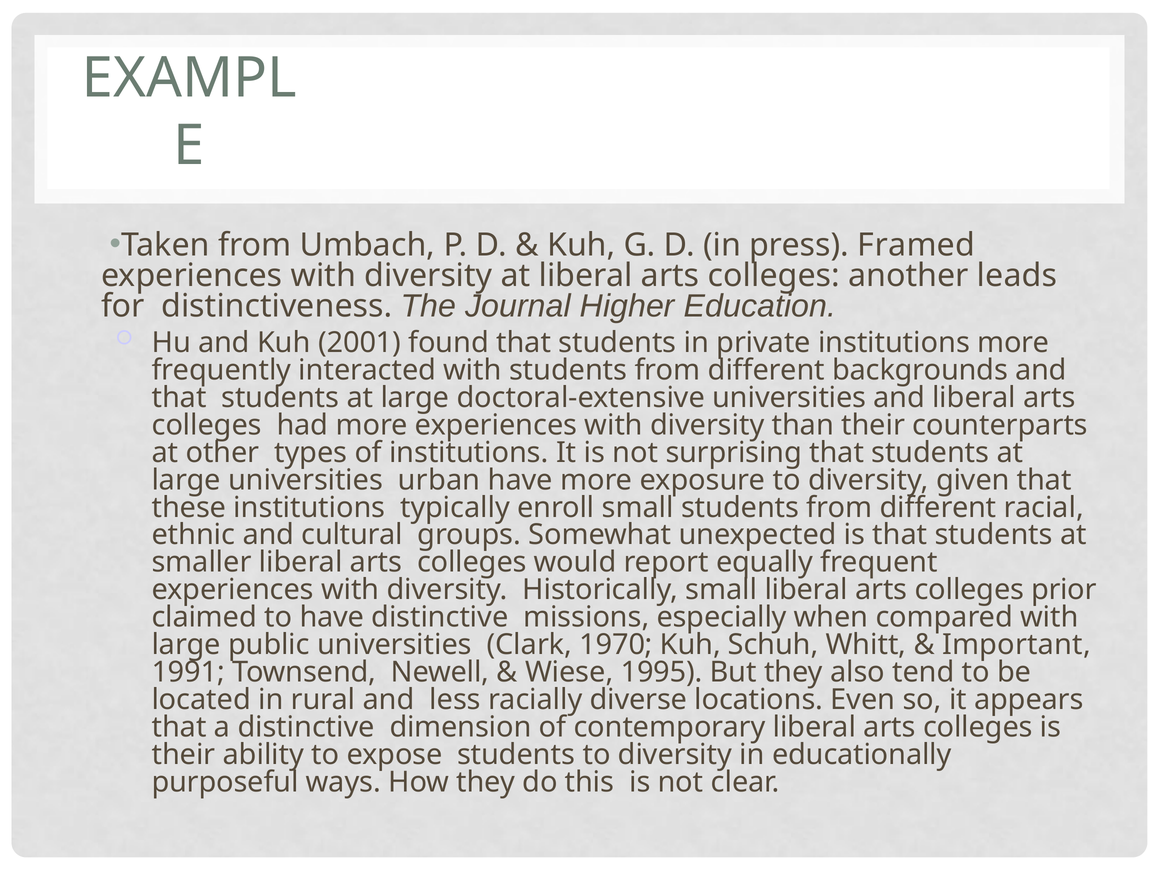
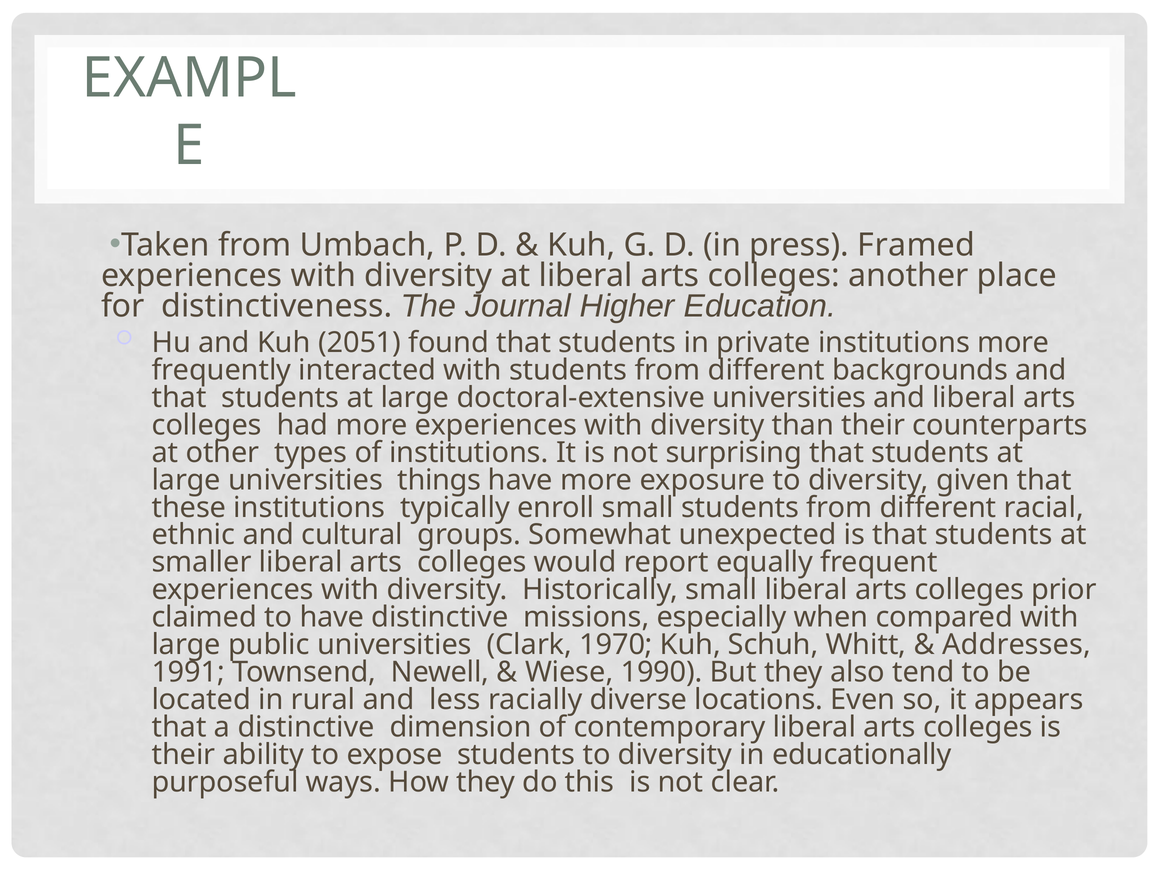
leads: leads -> place
2001: 2001 -> 2051
urban: urban -> things
Important: Important -> Addresses
1995: 1995 -> 1990
